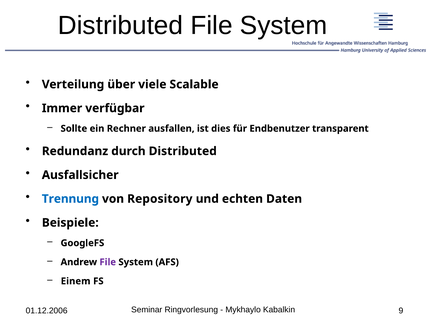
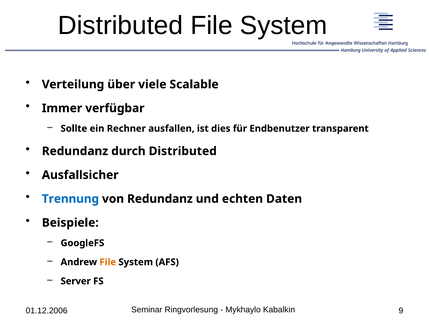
von Repository: Repository -> Redundanz
File at (108, 262) colour: purple -> orange
Einem: Einem -> Server
